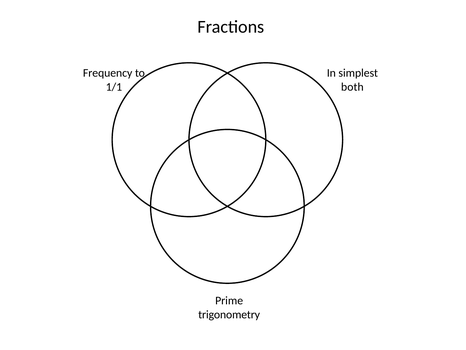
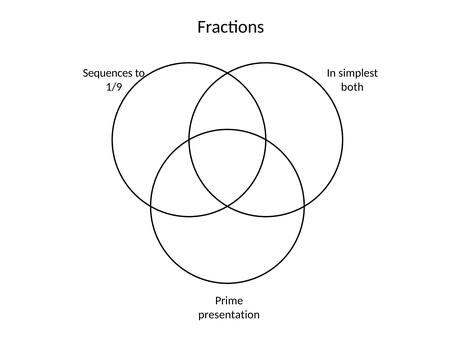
Frequency: Frequency -> Sequences
1/1: 1/1 -> 1/9
trigonometry: trigonometry -> presentation
